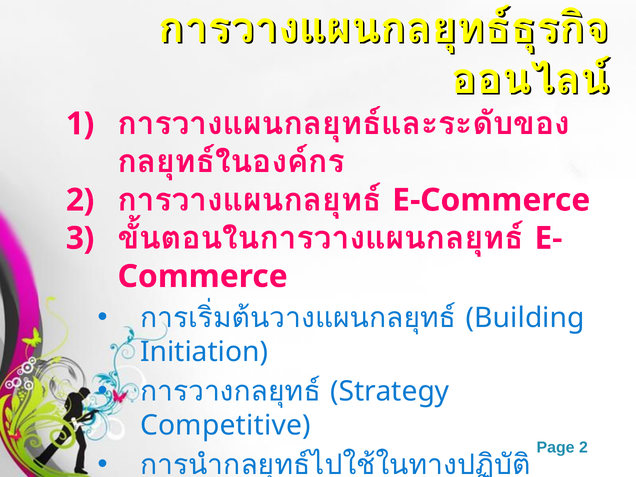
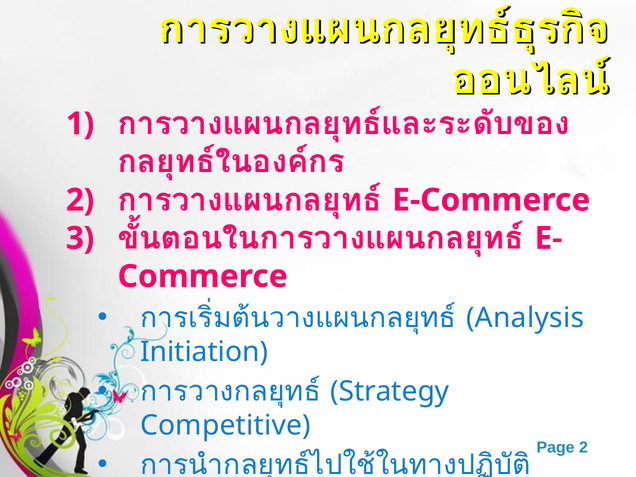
Building: Building -> Analysis
